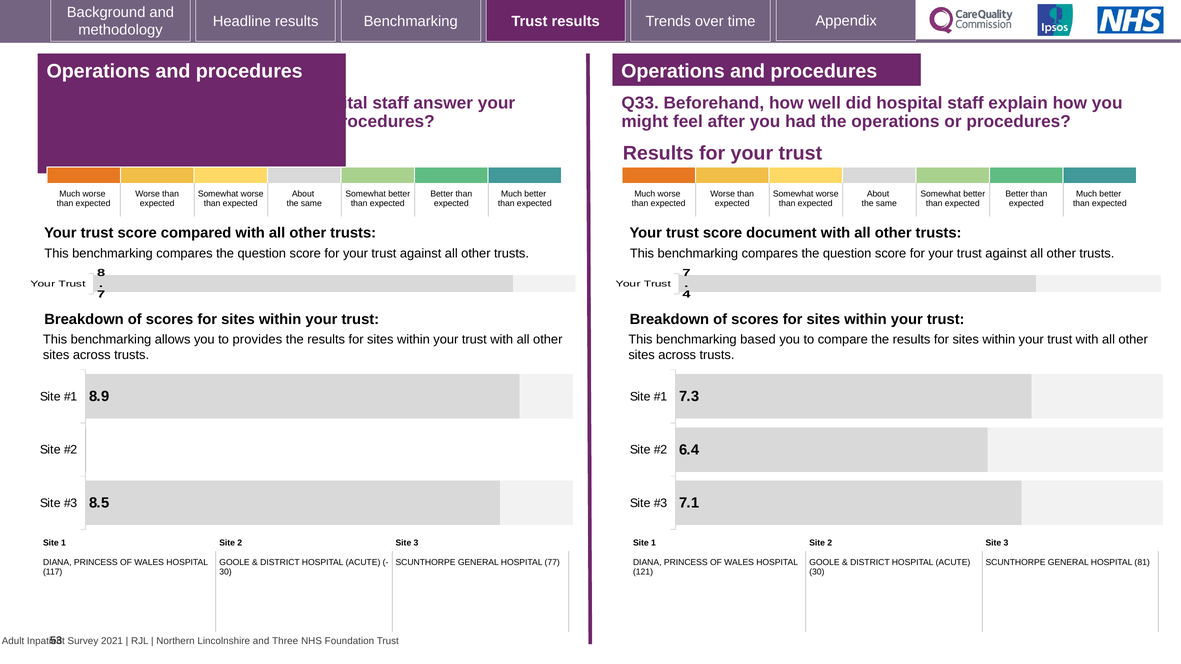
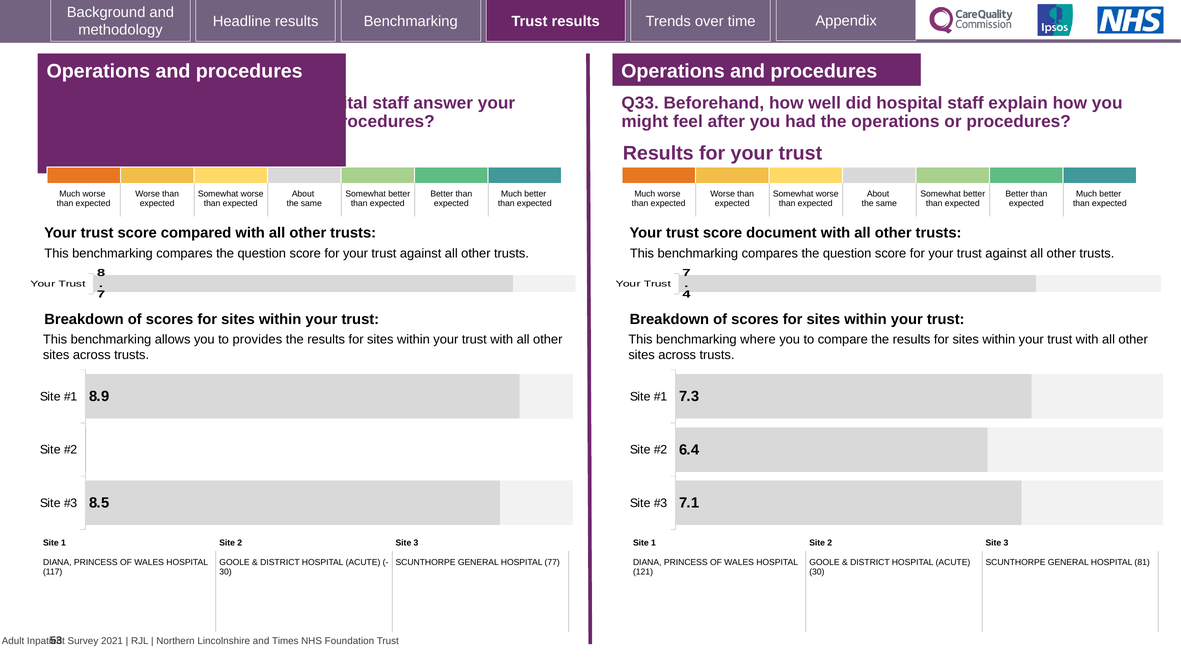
based: based -> where
Three: Three -> Times
